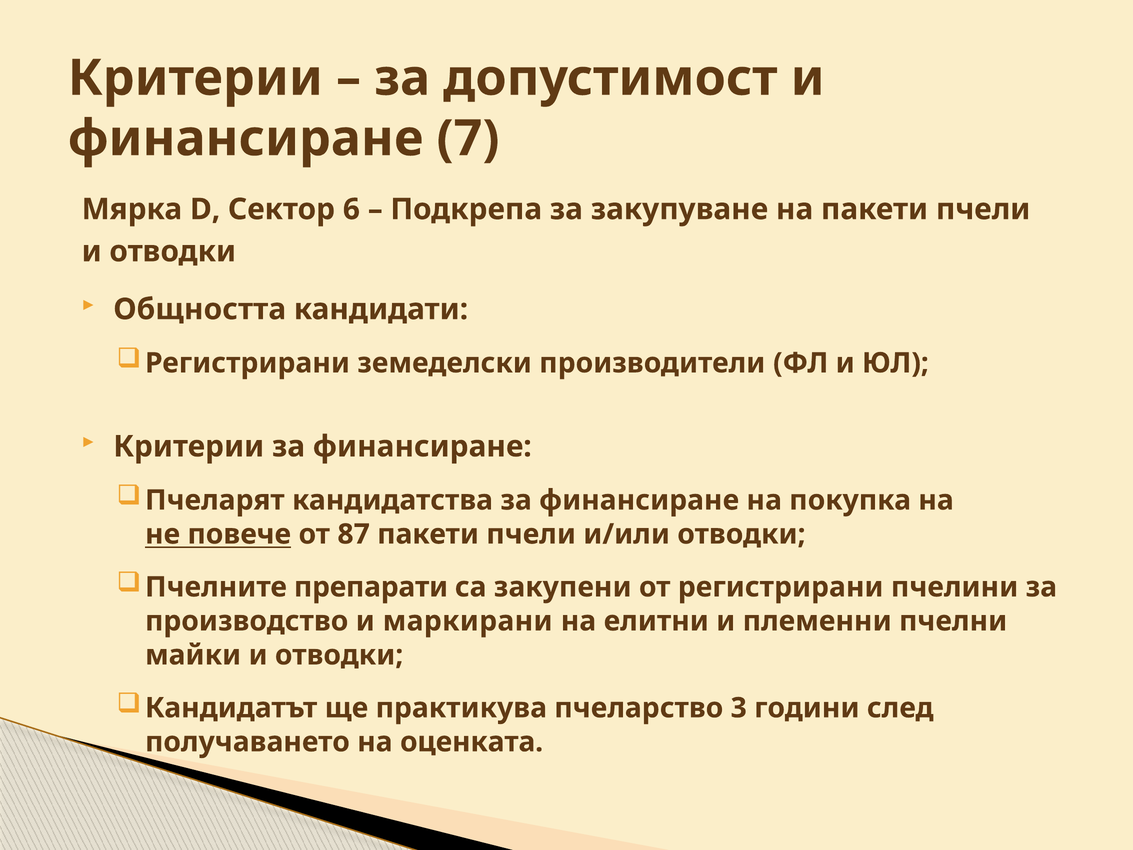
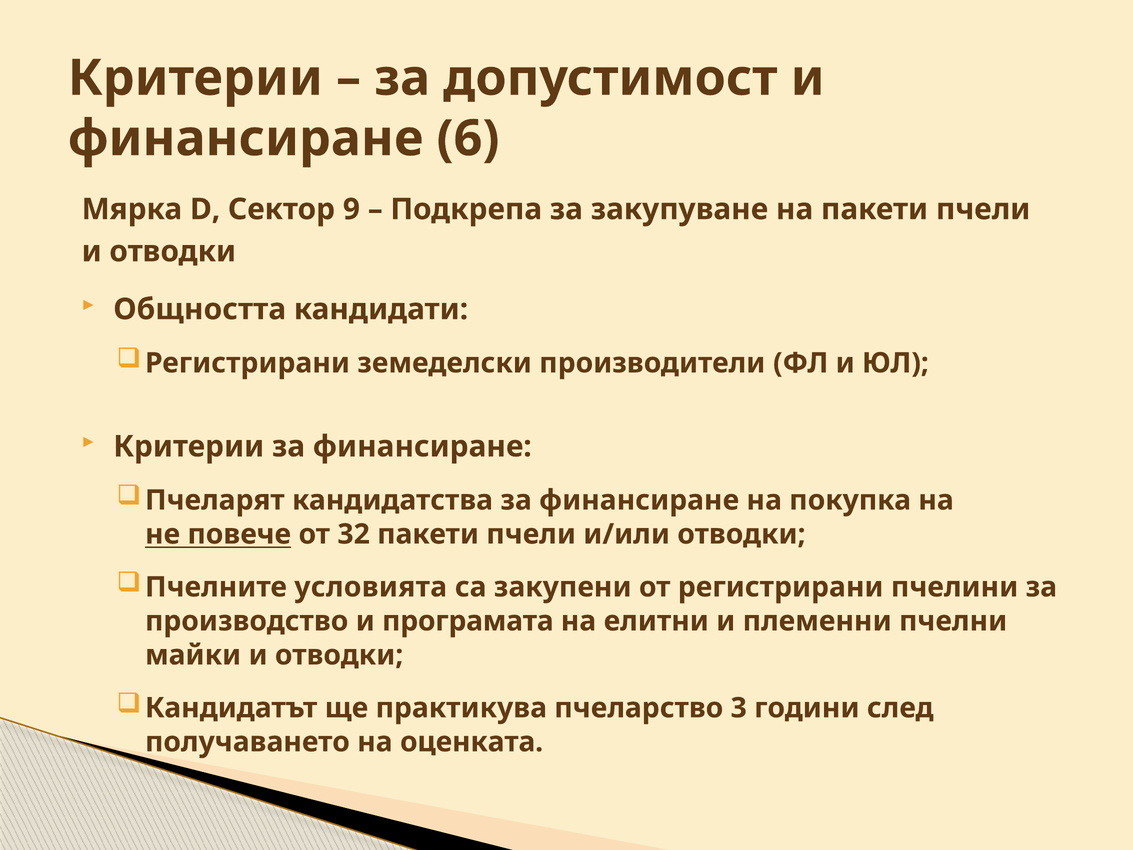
7: 7 -> 6
6: 6 -> 9
87: 87 -> 32
препарати: препарати -> условията
маркирани: маркирани -> програмата
